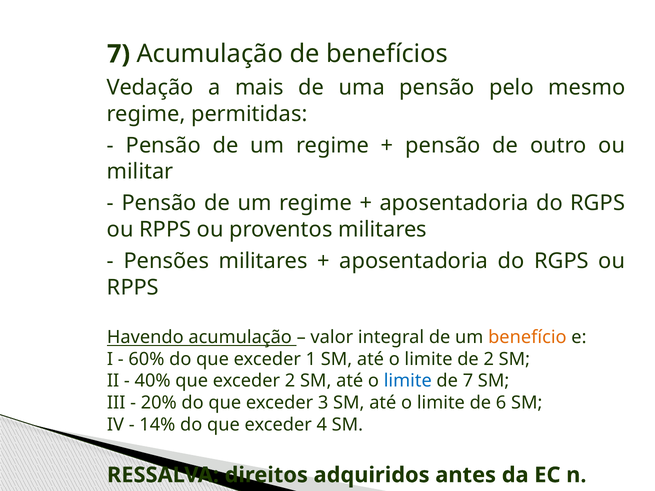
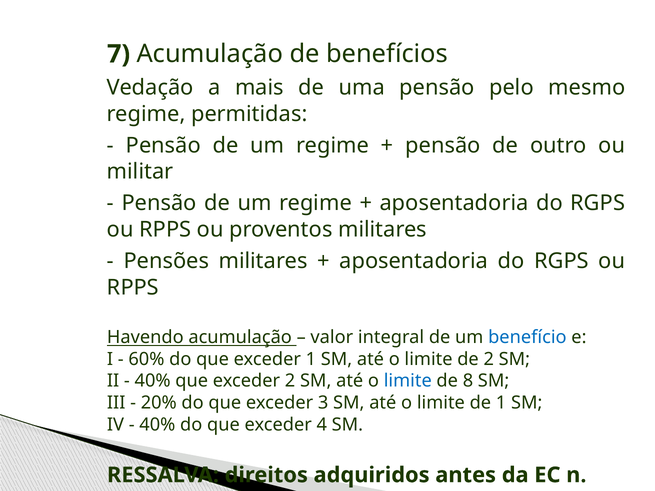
benefício colour: orange -> blue
de 7: 7 -> 8
de 6: 6 -> 1
14% at (157, 425): 14% -> 40%
